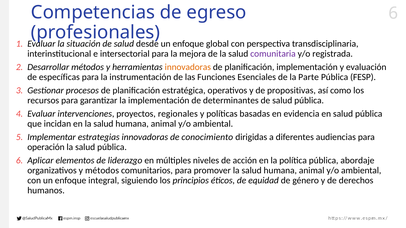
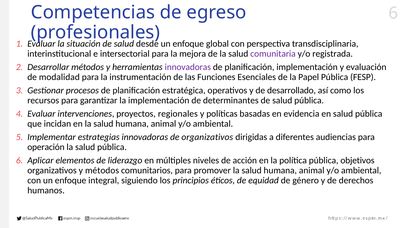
innovadoras at (188, 67) colour: orange -> purple
específicas: específicas -> modalidad
Parte: Parte -> Papel
propositivas: propositivas -> desarrollado
de conocimiento: conocimiento -> organizativos
abordaje: abordaje -> objetivos
